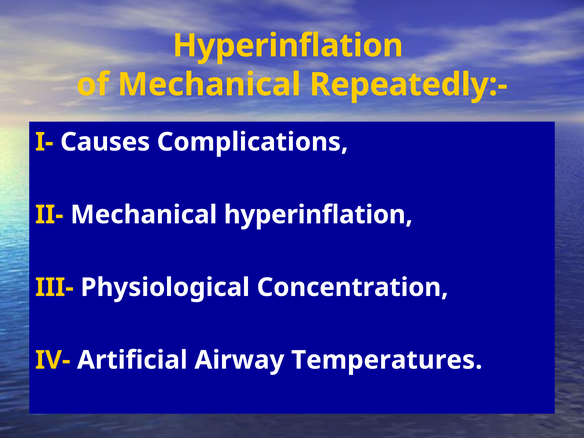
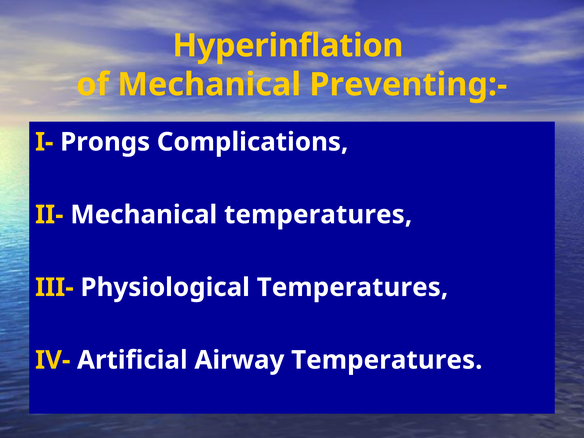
Repeatedly:-: Repeatedly:- -> Preventing:-
Causes: Causes -> Prongs
Mechanical hyperinflation: hyperinflation -> temperatures
Physiological Concentration: Concentration -> Temperatures
